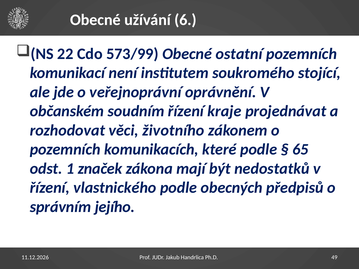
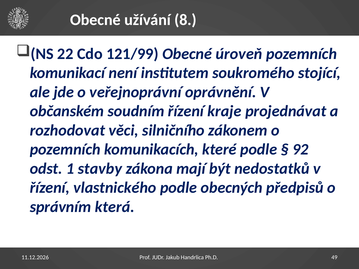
6: 6 -> 8
573/99: 573/99 -> 121/99
ostatní: ostatní -> úroveň
životního: životního -> silničního
65: 65 -> 92
značek: značek -> stavby
jejího: jejího -> která
